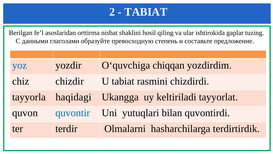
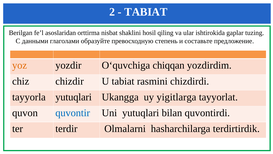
yoz colour: blue -> orange
tayyorla haqidagi: haqidagi -> yutuqlari
keltiriladi: keltiriladi -> yigitlarga
